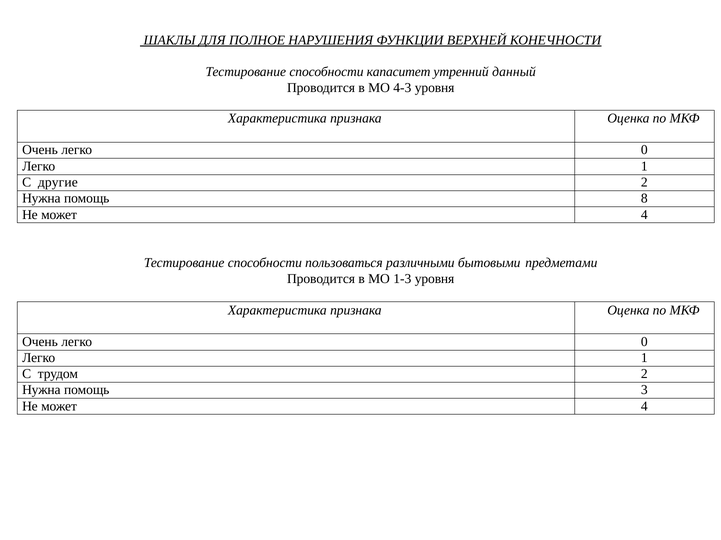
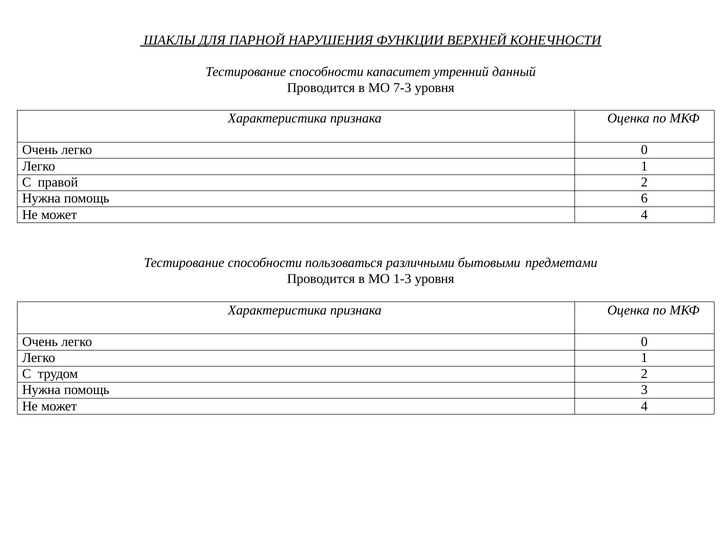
ПОЛНОЕ: ПОЛНОЕ -> ПАРНОЙ
4-3: 4-3 -> 7-3
другие: другие -> правой
8: 8 -> 6
